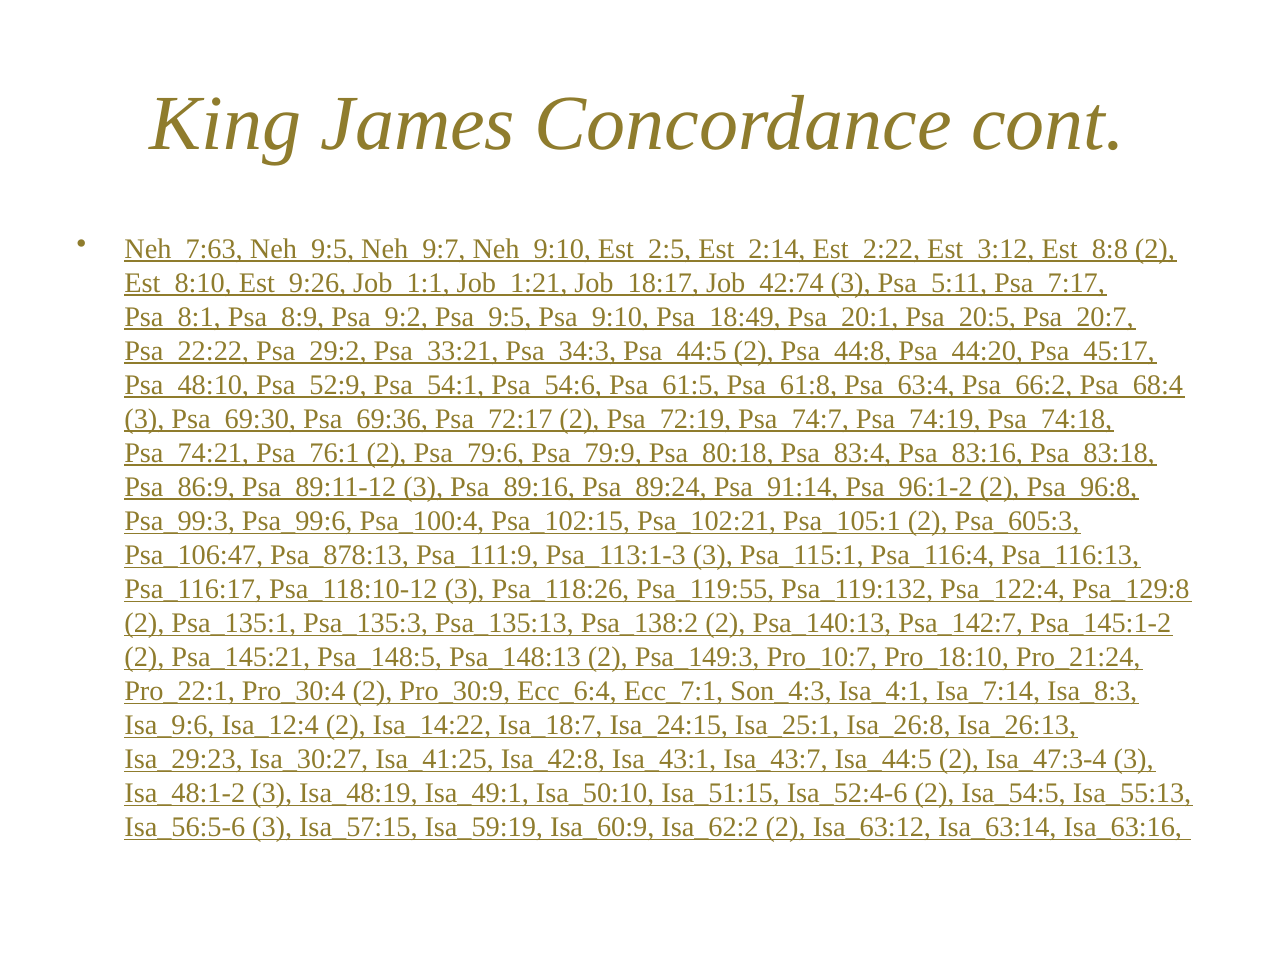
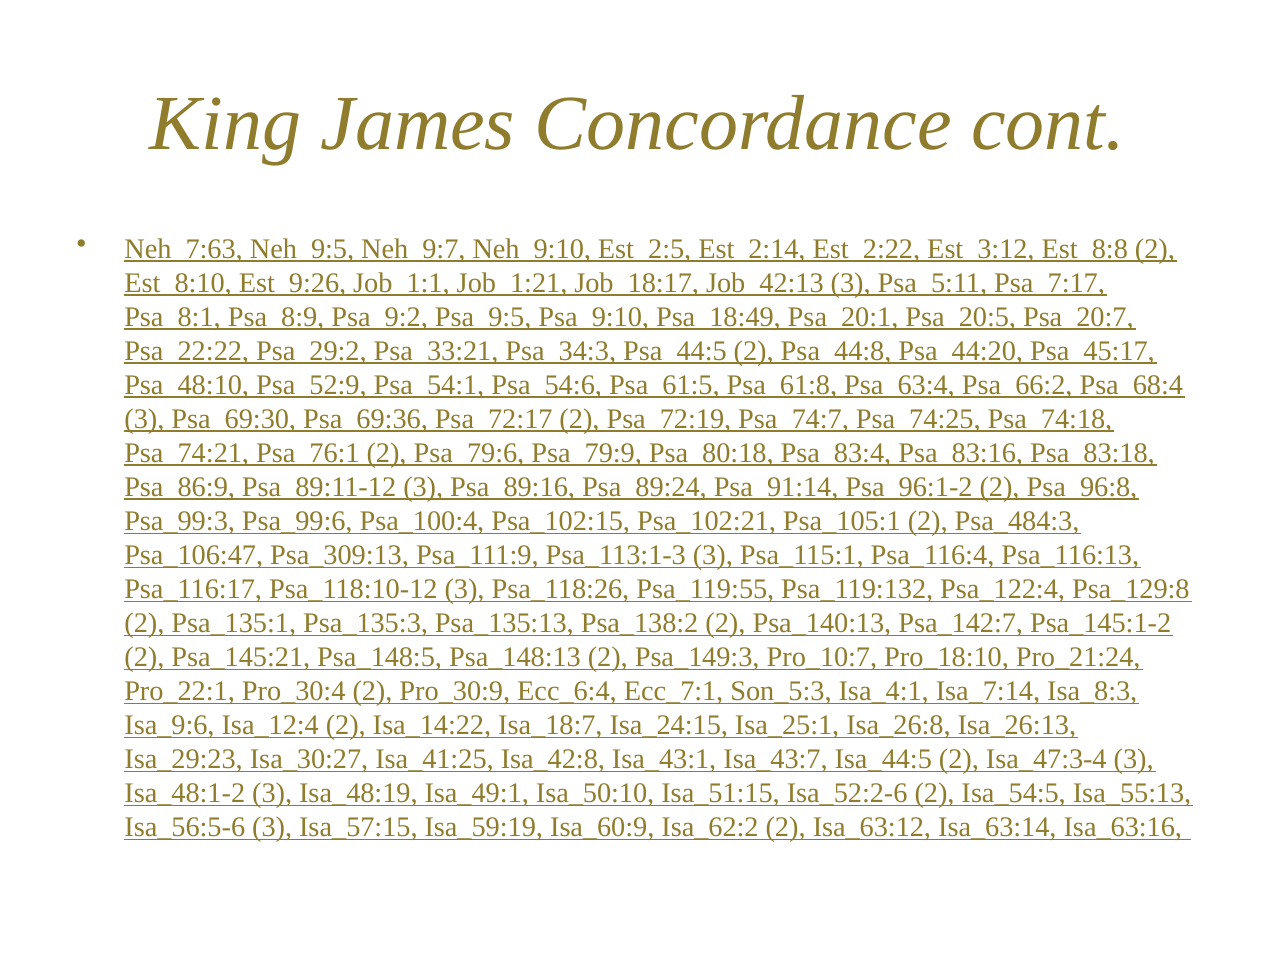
Job_42:74: Job_42:74 -> Job_42:13
Psa_74:19: Psa_74:19 -> Psa_74:25
Psa_605:3: Psa_605:3 -> Psa_484:3
Psa_878:13: Psa_878:13 -> Psa_309:13
Son_4:3: Son_4:3 -> Son_5:3
Isa_52:4-6: Isa_52:4-6 -> Isa_52:2-6
